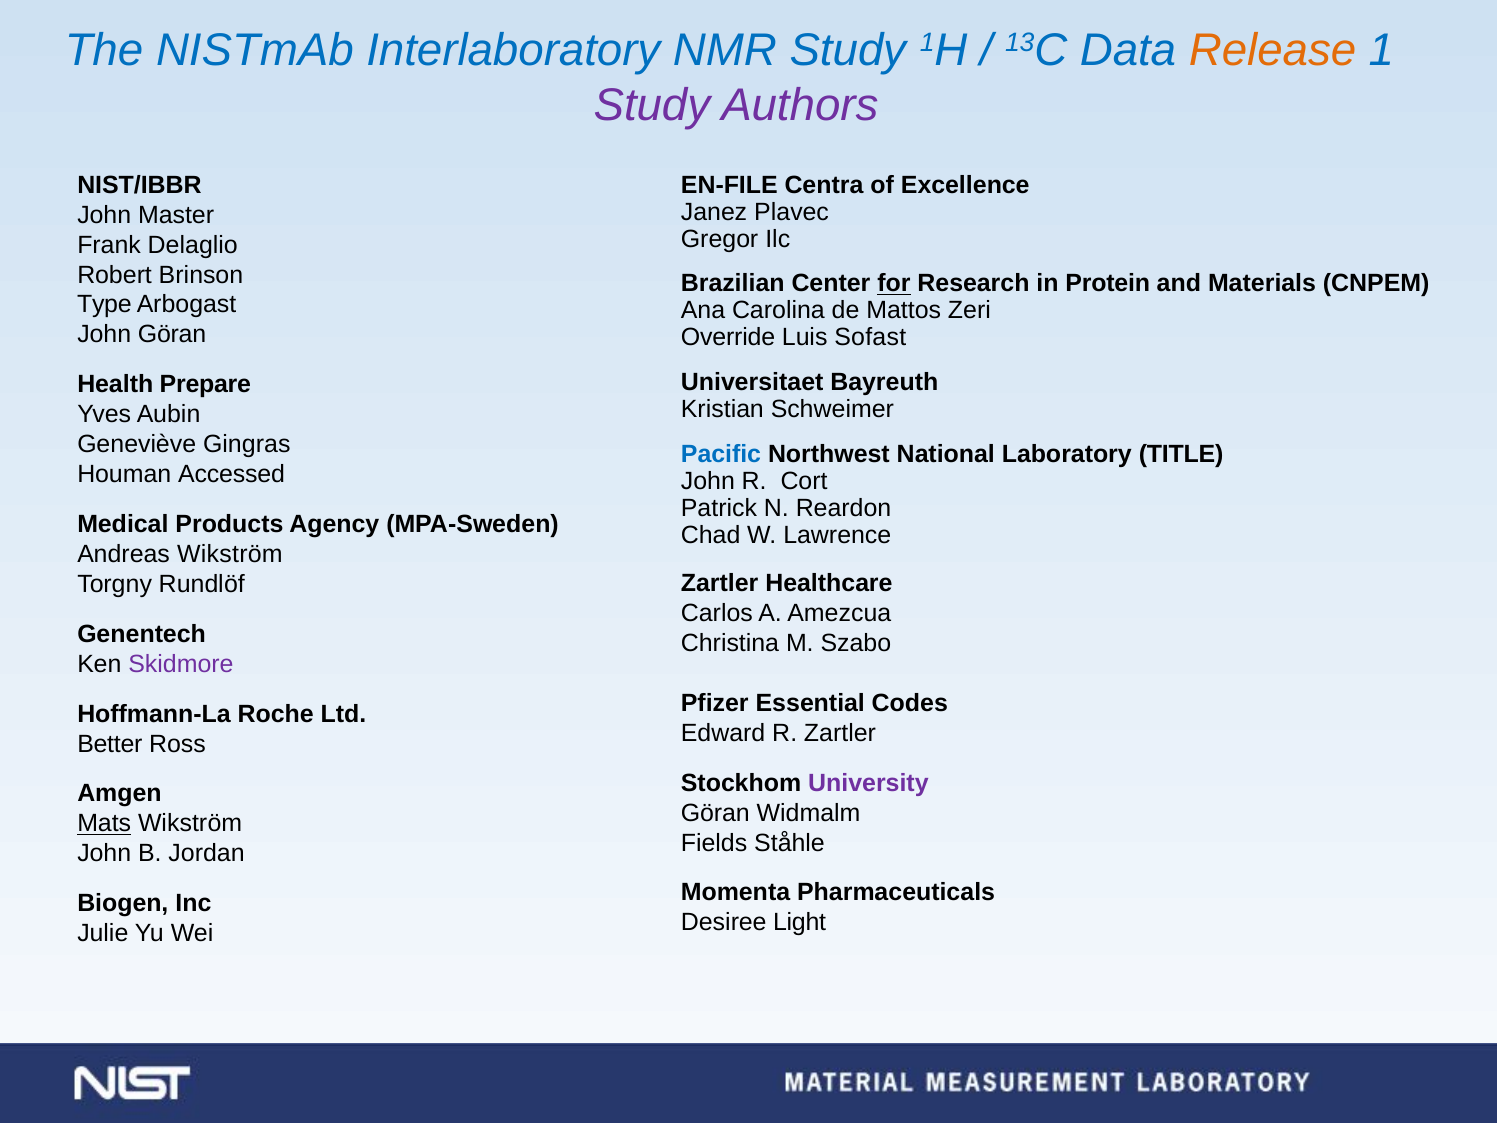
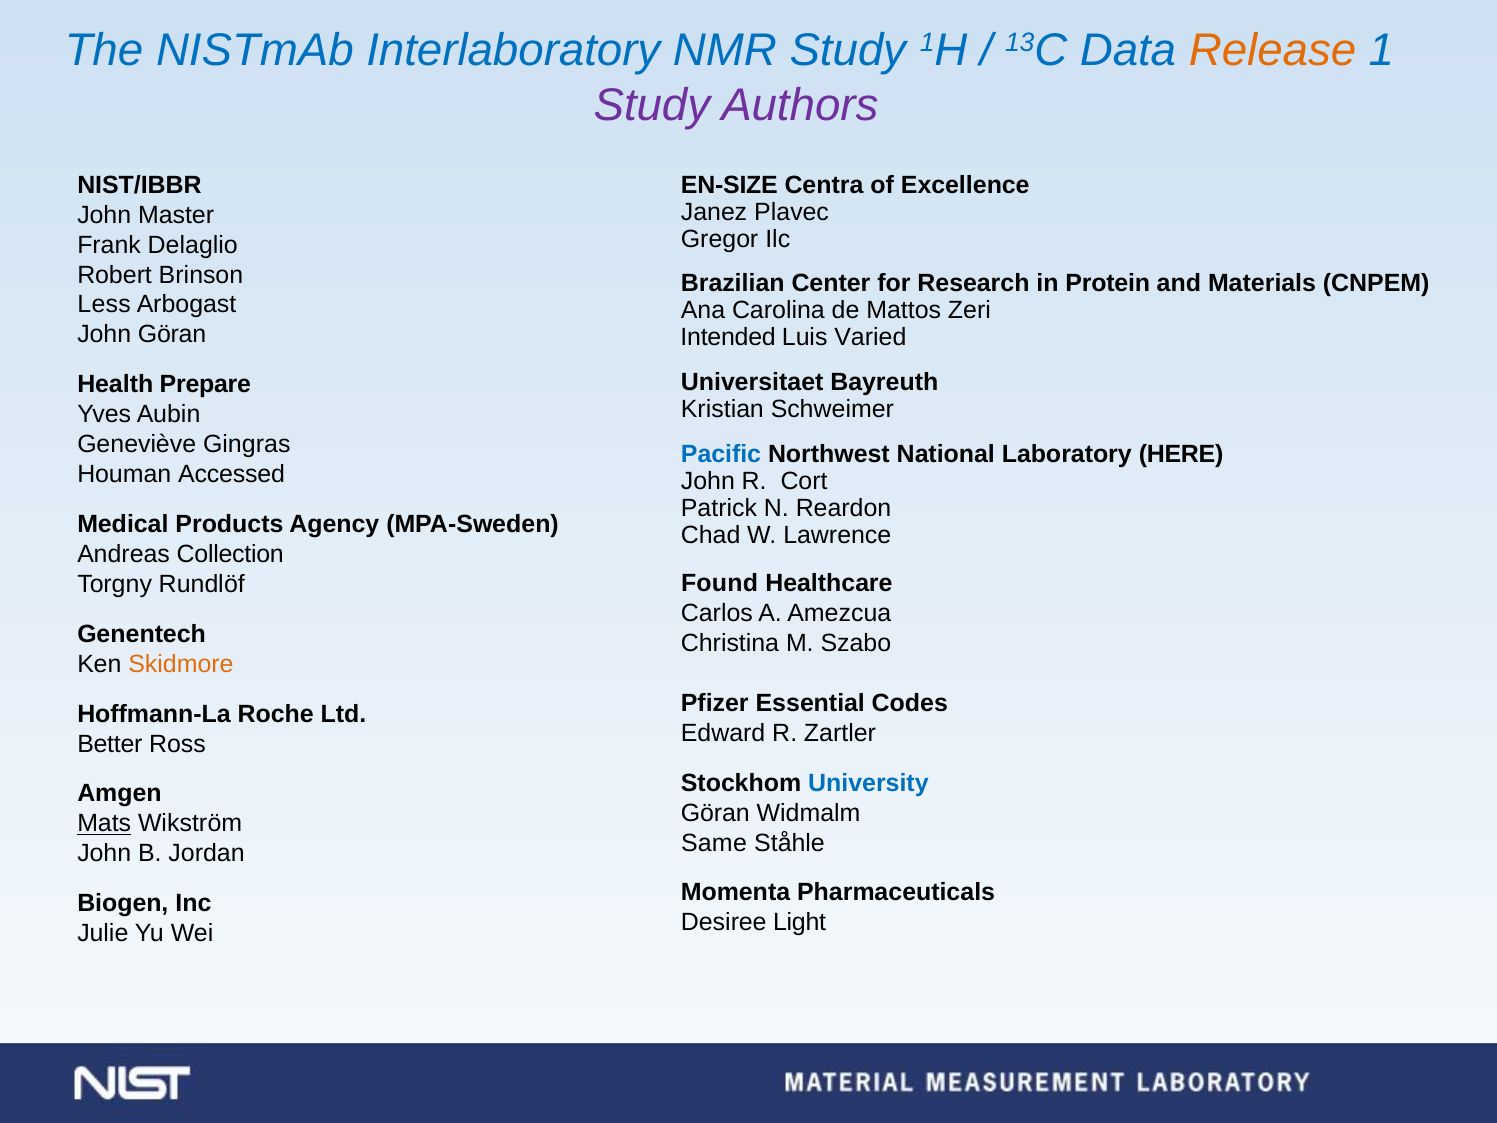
EN-FILE: EN-FILE -> EN-SIZE
for underline: present -> none
Type: Type -> Less
Override: Override -> Intended
Sofast: Sofast -> Varied
TITLE: TITLE -> HERE
Andreas Wikstrӧm: Wikstrӧm -> Collection
Zartler at (720, 583): Zartler -> Found
Skidmore colour: purple -> orange
University colour: purple -> blue
Fields: Fields -> Same
